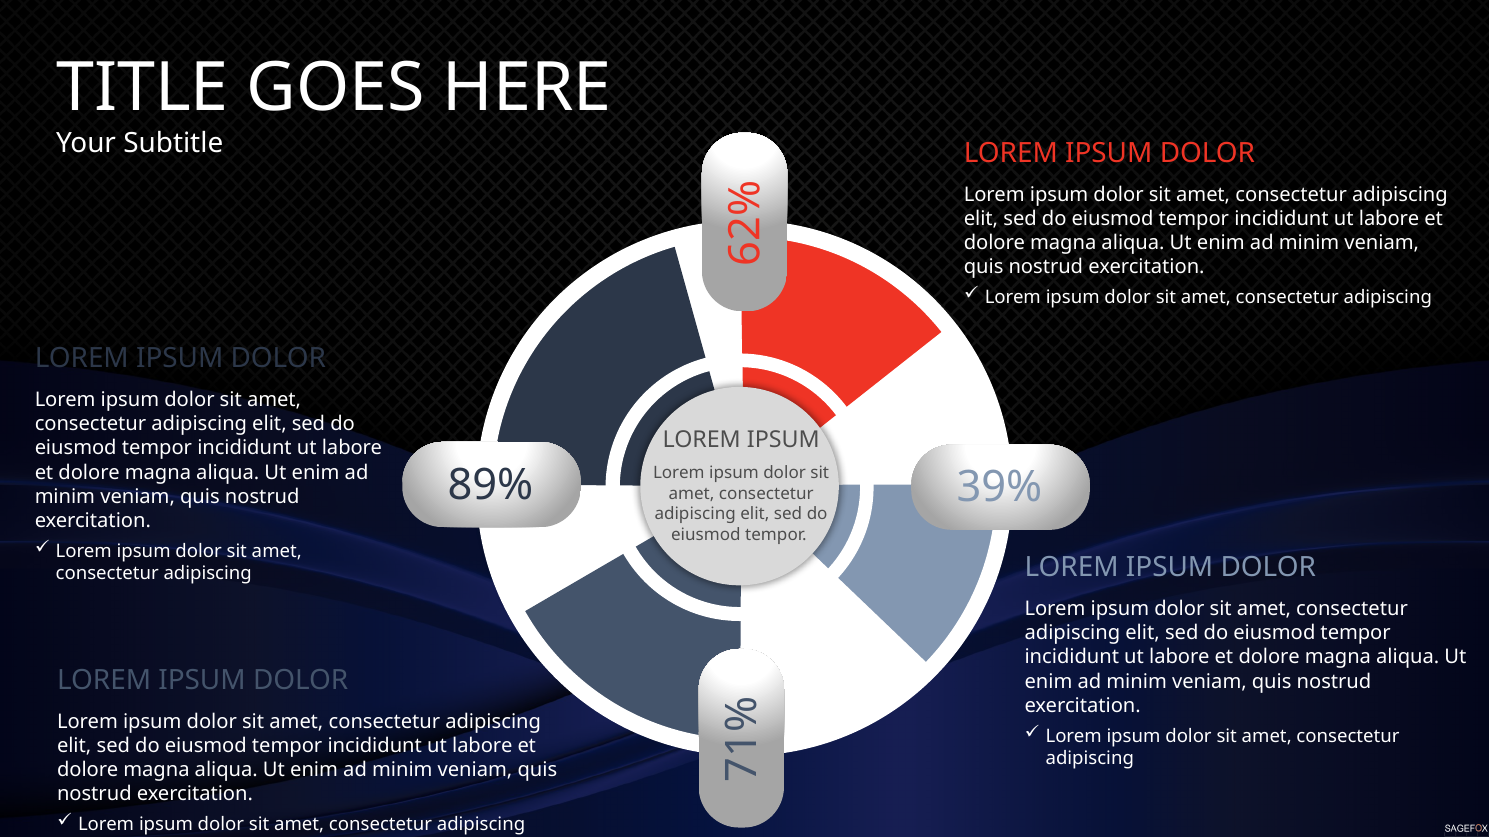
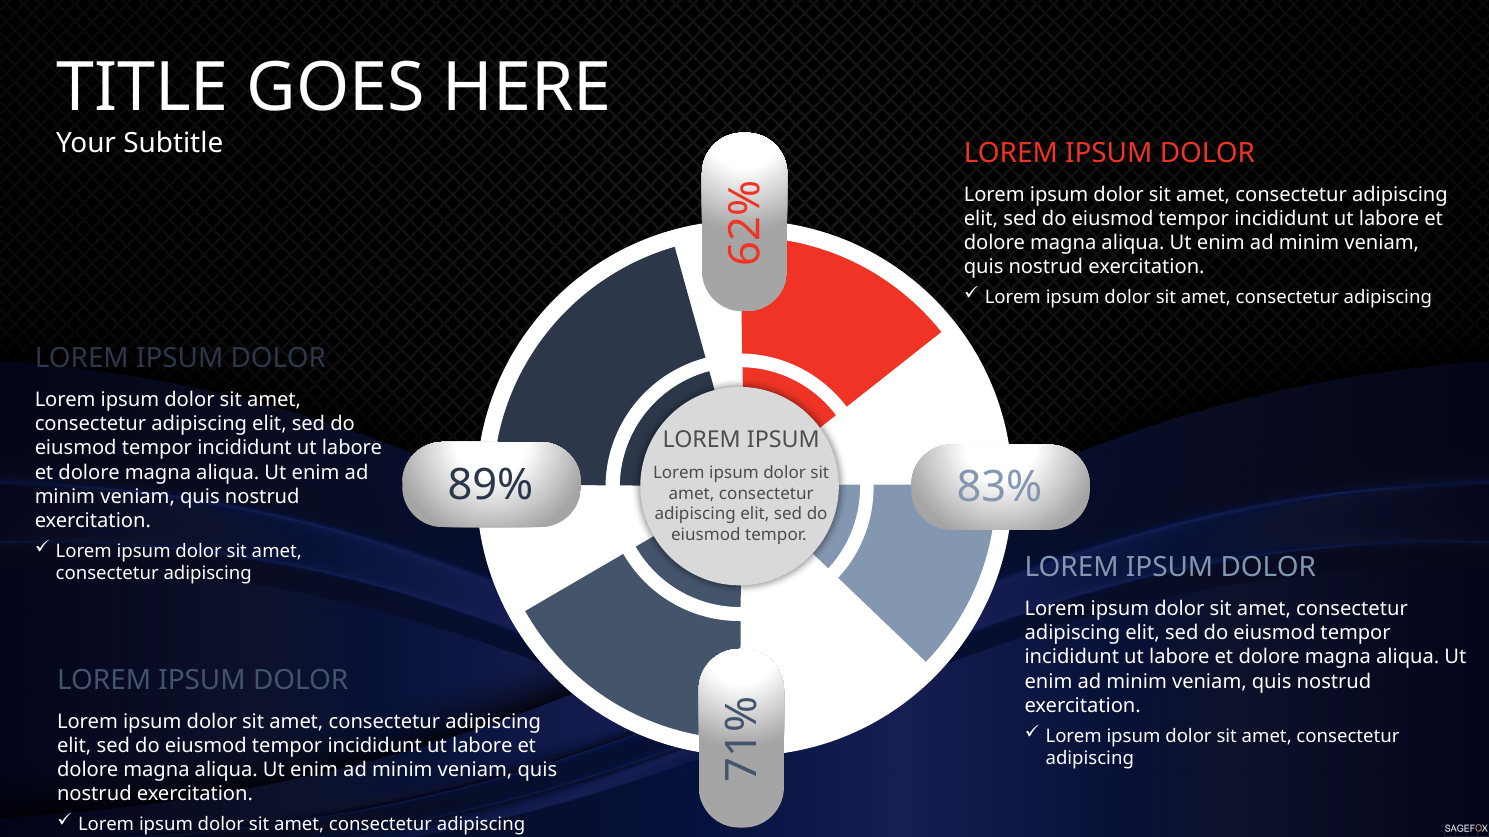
39%: 39% -> 83%
